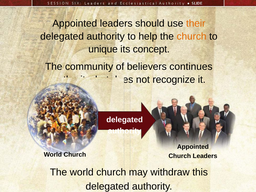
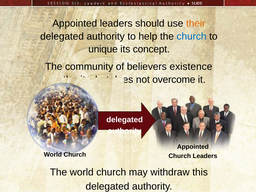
church at (192, 36) colour: orange -> blue
continues: continues -> existence
recognize: recognize -> overcome
